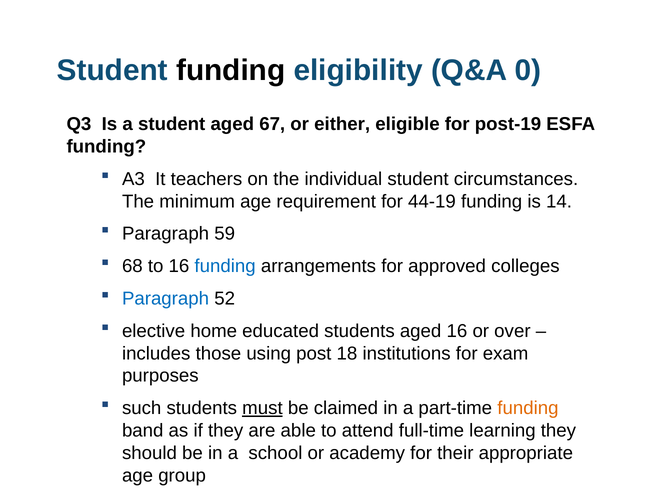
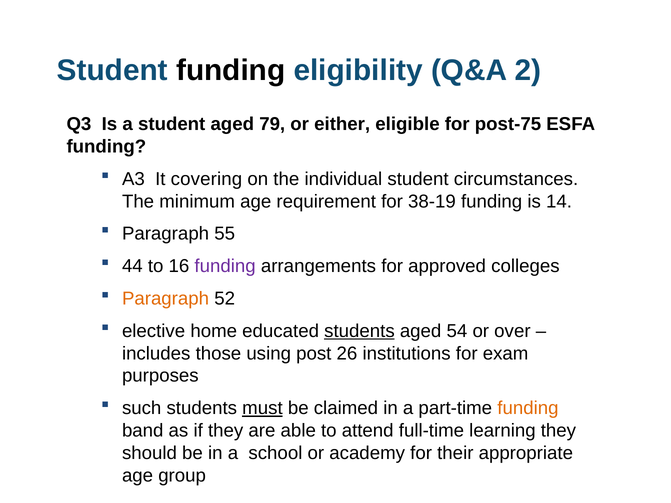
0: 0 -> 2
67: 67 -> 79
post-19: post-19 -> post-75
teachers: teachers -> covering
44-19: 44-19 -> 38-19
59: 59 -> 55
68: 68 -> 44
funding at (225, 266) colour: blue -> purple
Paragraph at (166, 299) colour: blue -> orange
students at (359, 331) underline: none -> present
aged 16: 16 -> 54
18: 18 -> 26
